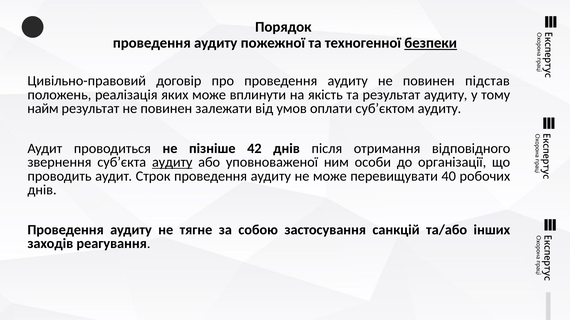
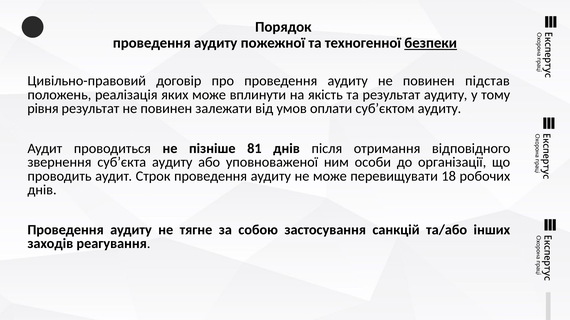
найм: найм -> рівня
42: 42 -> 81
аудиту at (172, 163) underline: present -> none
40: 40 -> 18
